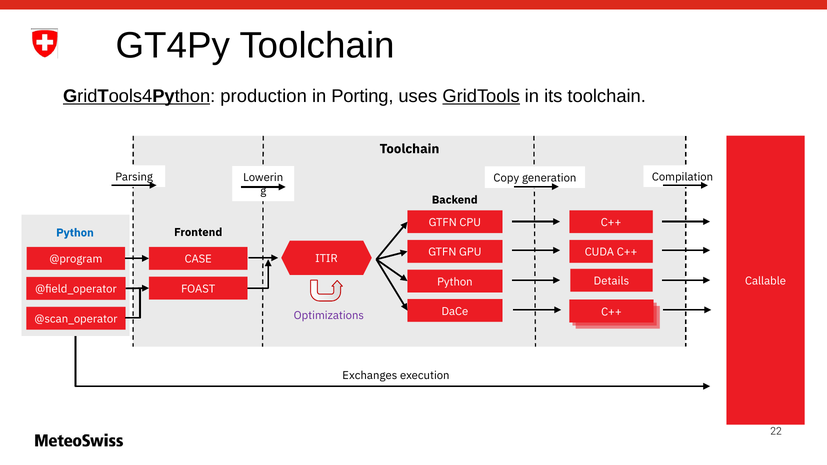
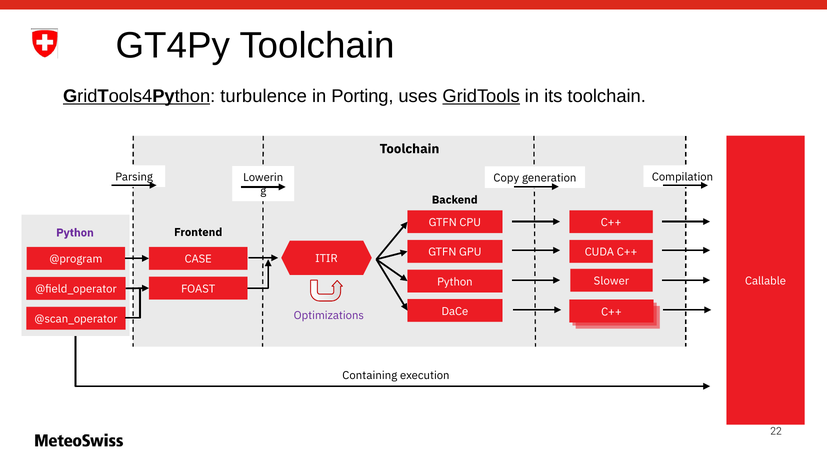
production: production -> turbulence
Python at (75, 233) colour: blue -> purple
Details: Details -> Slower
Exchanges: Exchanges -> Containing
